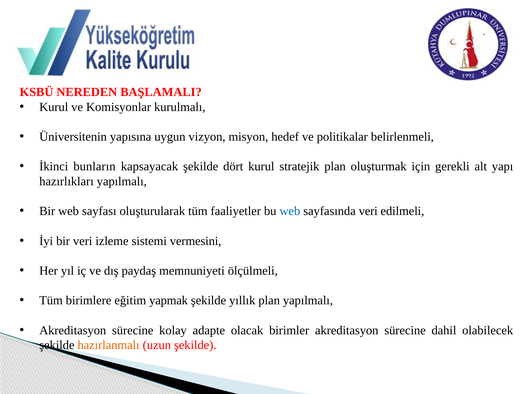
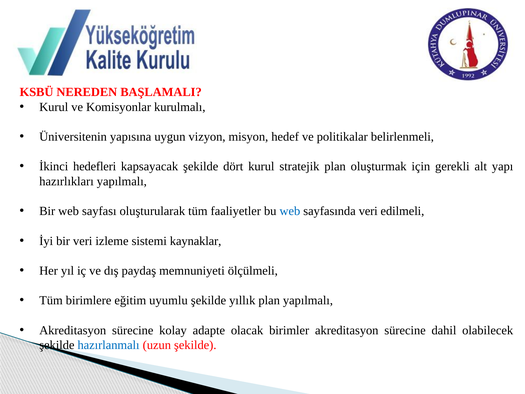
bunların: bunların -> hedefleri
vermesini: vermesini -> kaynaklar
yapmak: yapmak -> uyumlu
hazırlanmalı colour: orange -> blue
